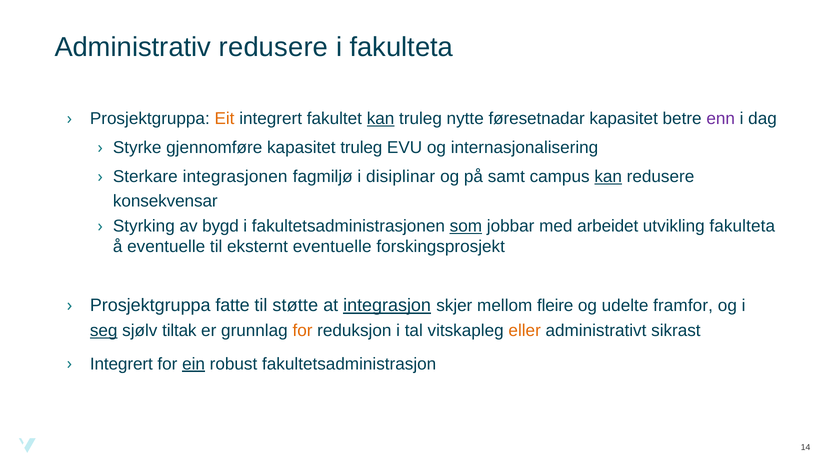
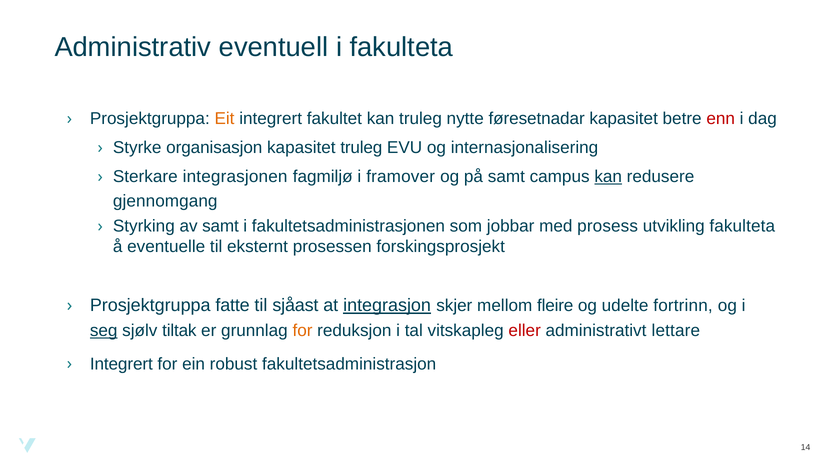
Administrativ redusere: redusere -> eventuell
kan at (381, 119) underline: present -> none
enn colour: purple -> red
gjennomføre: gjennomføre -> organisasjon
disiplinar: disiplinar -> framover
konsekvensar: konsekvensar -> gjennomgang
av bygd: bygd -> samt
som underline: present -> none
arbeidet: arbeidet -> prosess
eksternt eventuelle: eventuelle -> prosessen
støtte: støtte -> sjåast
framfor: framfor -> fortrinn
eller colour: orange -> red
sikrast: sikrast -> lettare
ein underline: present -> none
